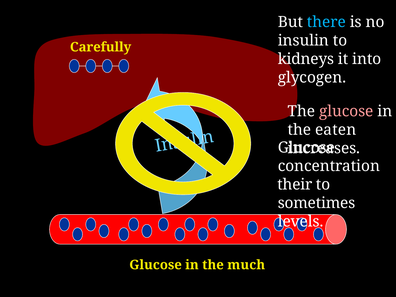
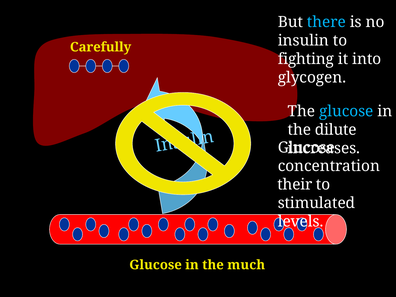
kidneys: kidneys -> fighting
glucose at (346, 111) colour: pink -> light blue
eaten: eaten -> dilute
sometimes: sometimes -> stimulated
